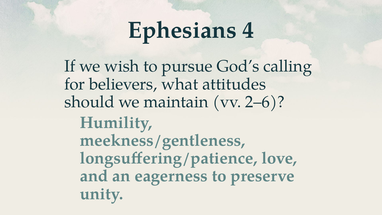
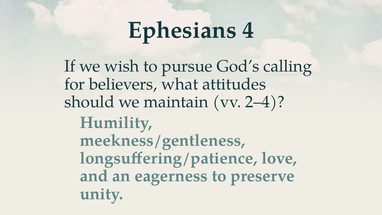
2–6: 2–6 -> 2–4
